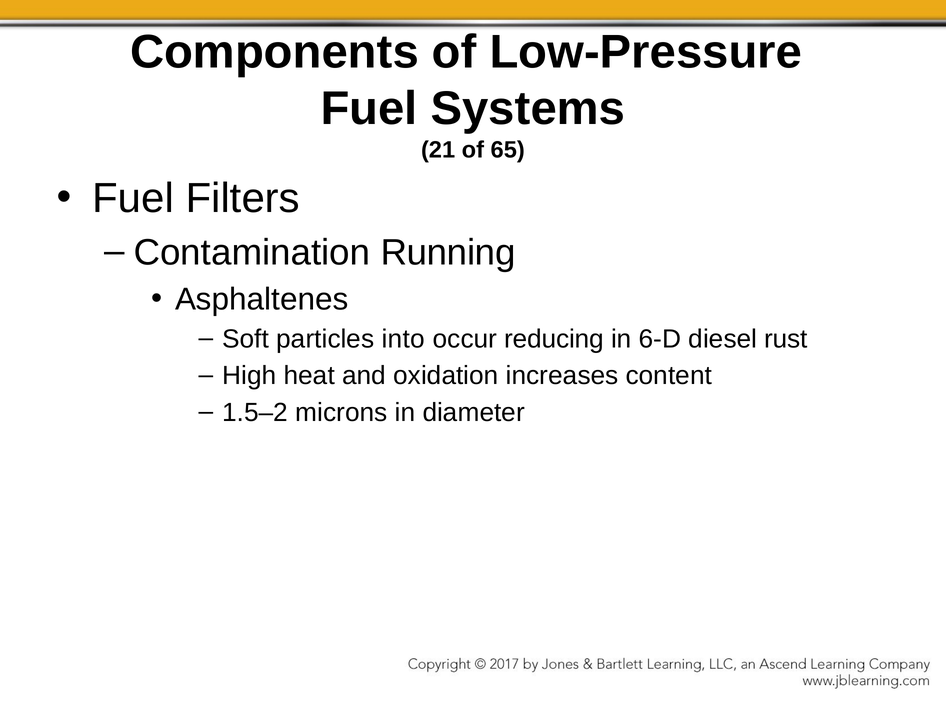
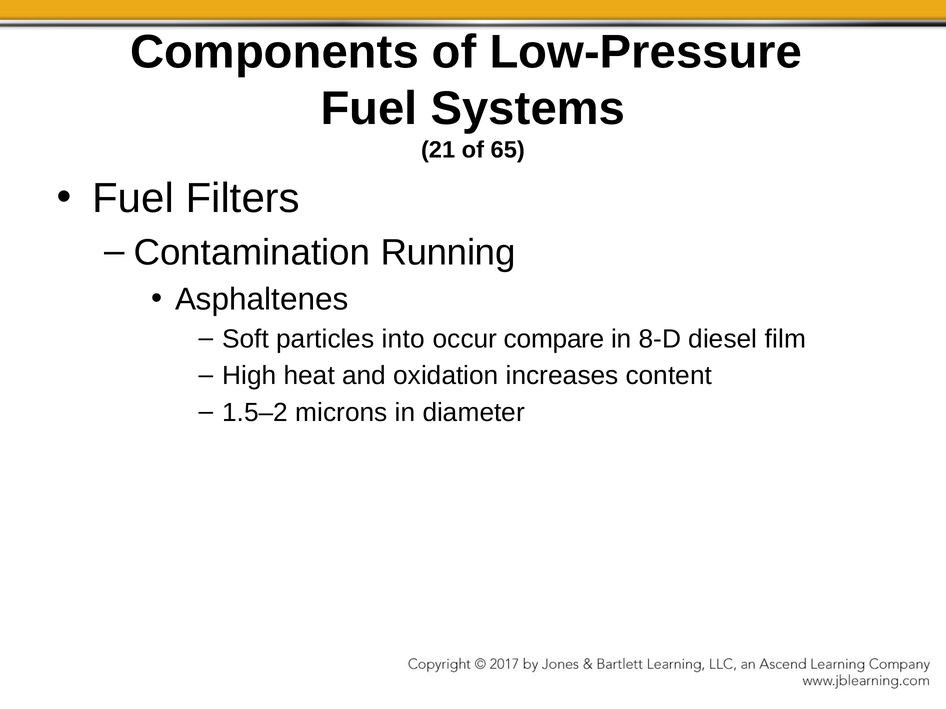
reducing: reducing -> compare
6-D: 6-D -> 8-D
rust: rust -> film
